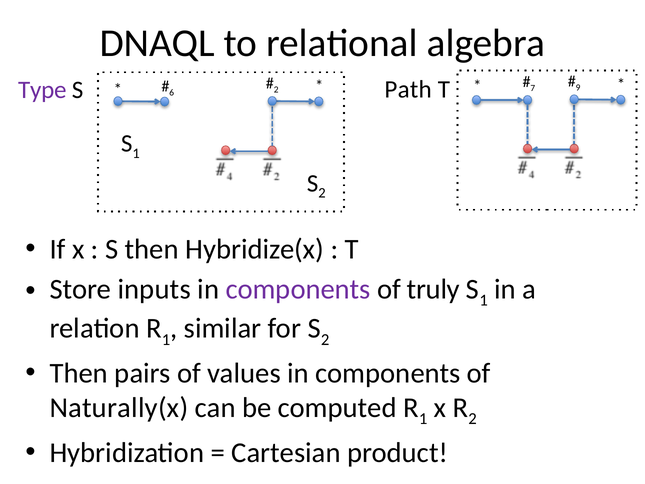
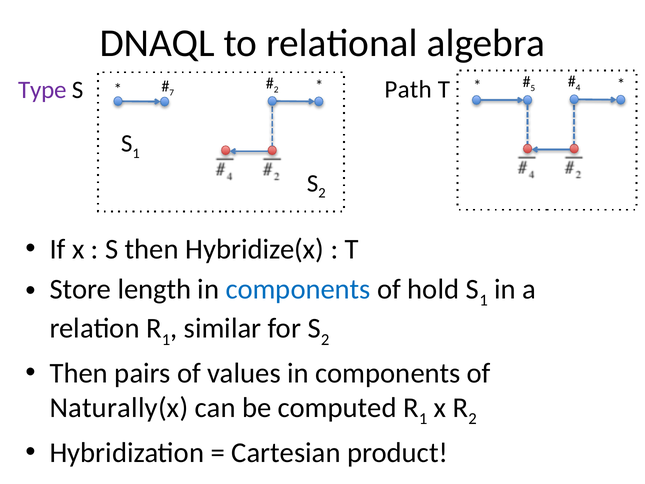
7: 7 -> 5
9: 9 -> 4
6: 6 -> 7
inputs: inputs -> length
components at (298, 289) colour: purple -> blue
truly: truly -> hold
